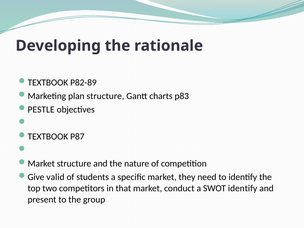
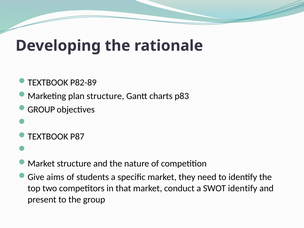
PESTLE at (41, 110): PESTLE -> GROUP
valid: valid -> aims
